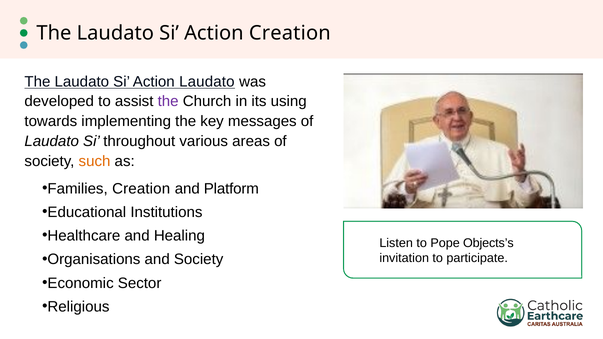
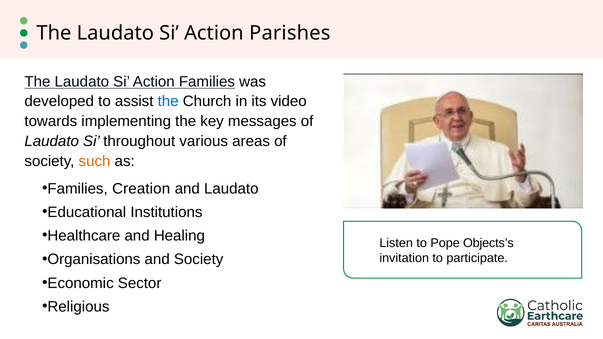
Action Creation: Creation -> Parishes
Action Laudato: Laudato -> Families
the at (168, 102) colour: purple -> blue
using: using -> video
and Platform: Platform -> Laudato
